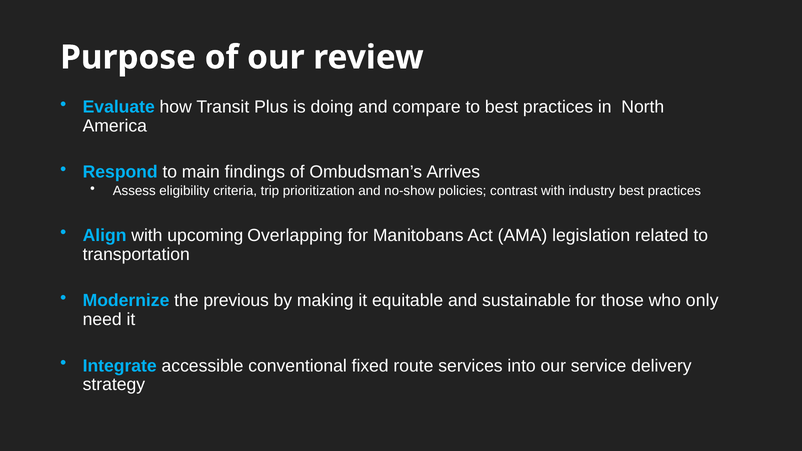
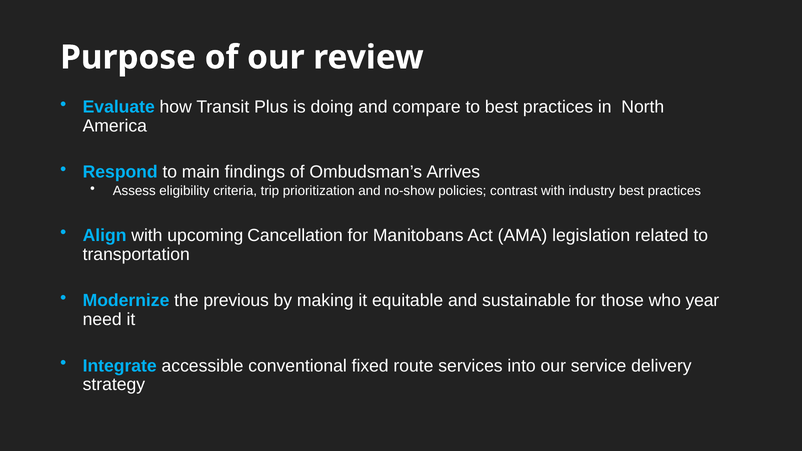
Overlapping: Overlapping -> Cancellation
only: only -> year
